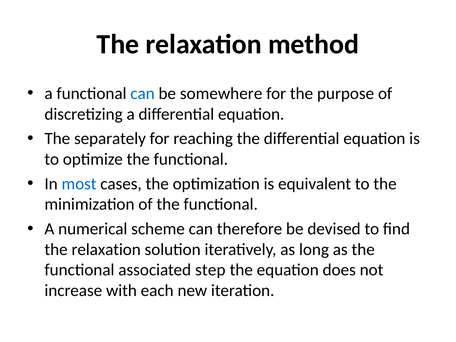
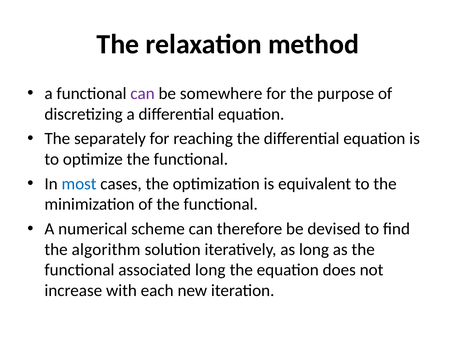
can at (143, 94) colour: blue -> purple
relaxation at (106, 249): relaxation -> algorithm
associated step: step -> long
